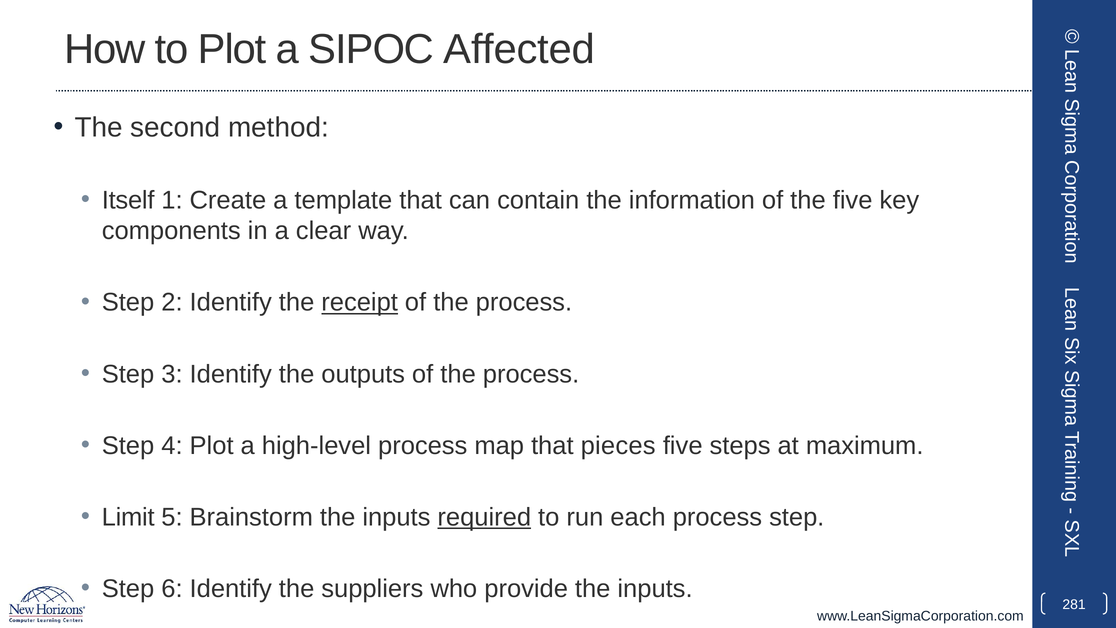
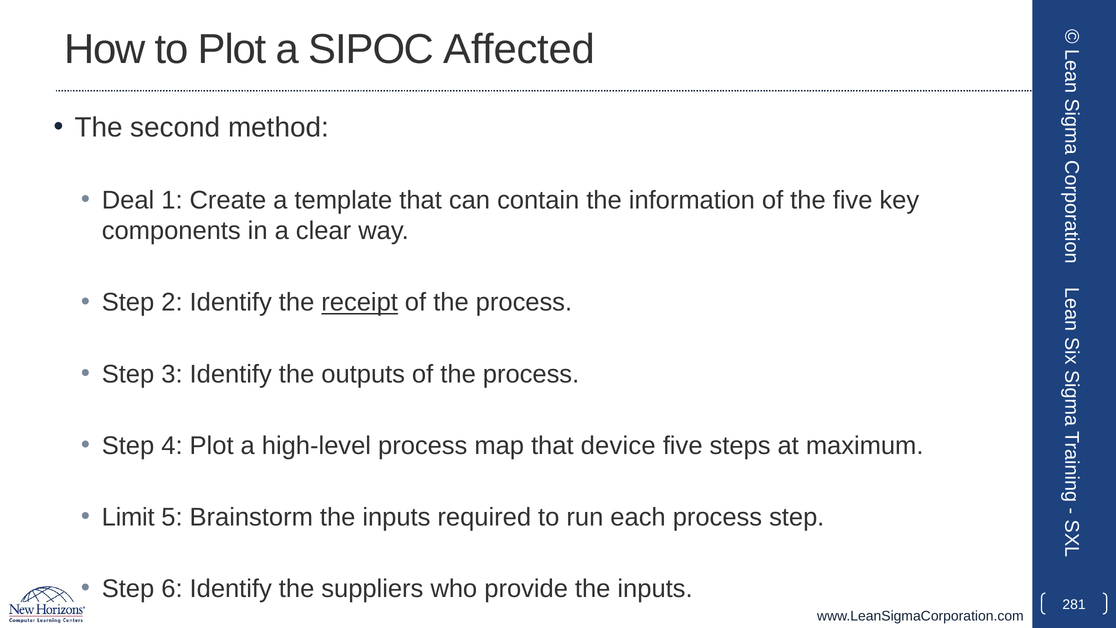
Itself: Itself -> Deal
pieces: pieces -> device
required underline: present -> none
